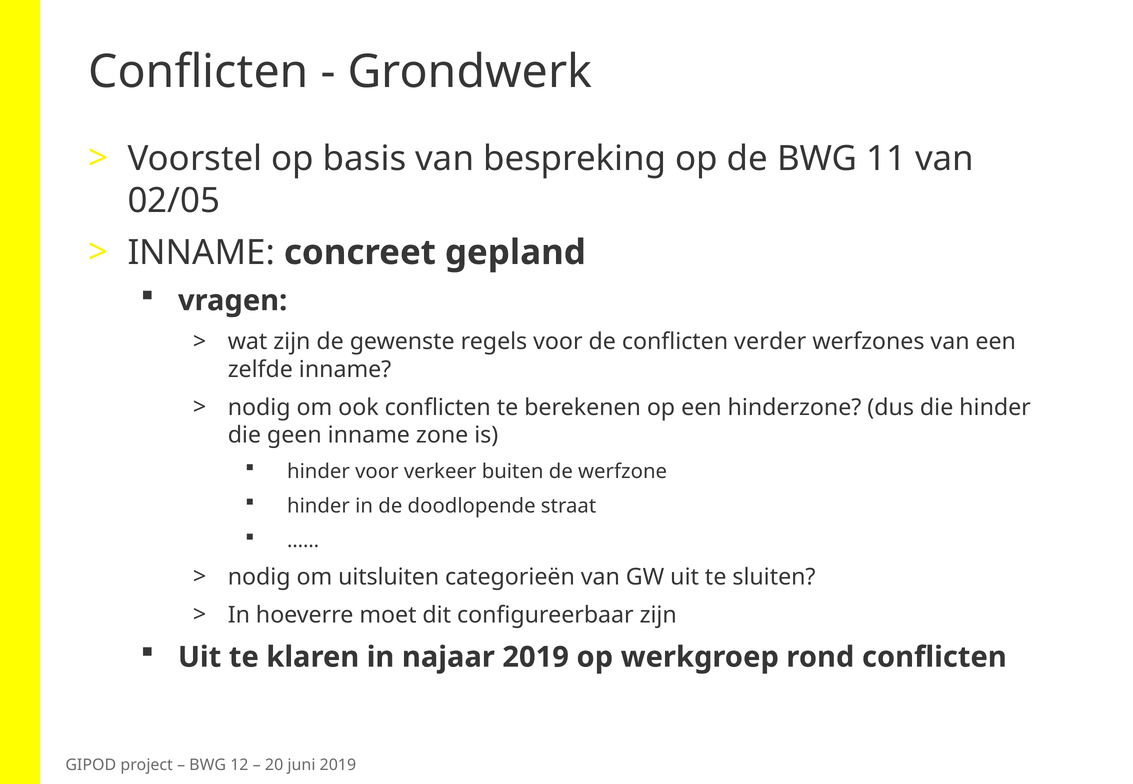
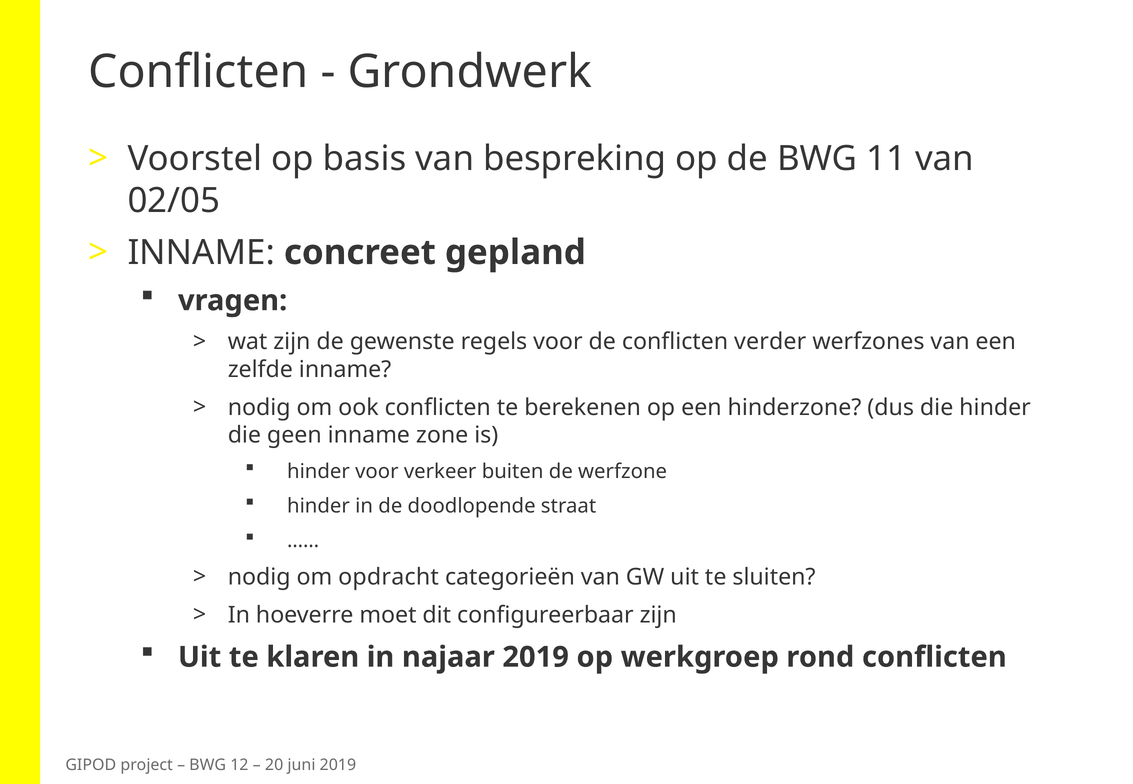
uitsluiten: uitsluiten -> opdracht
